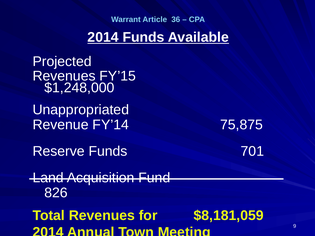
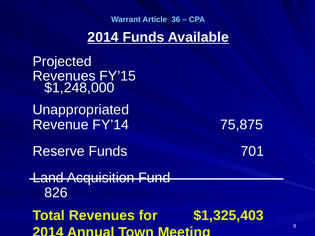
$8,181,059: $8,181,059 -> $1,325,403
